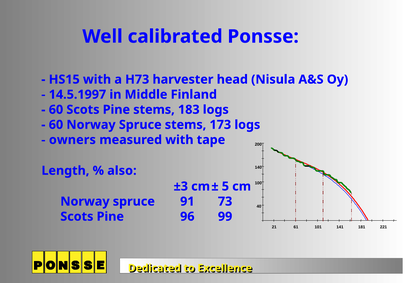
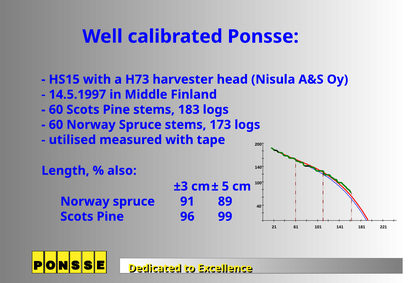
owners: owners -> utilised
73: 73 -> 89
